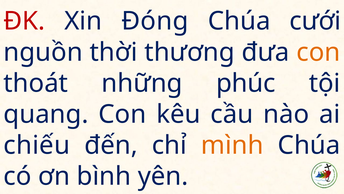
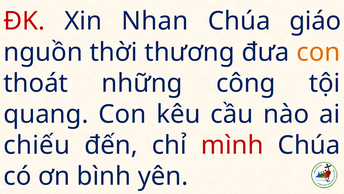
Đóng: Đóng -> Nhan
cưới: cưới -> giáo
phúc: phúc -> công
mình colour: orange -> red
